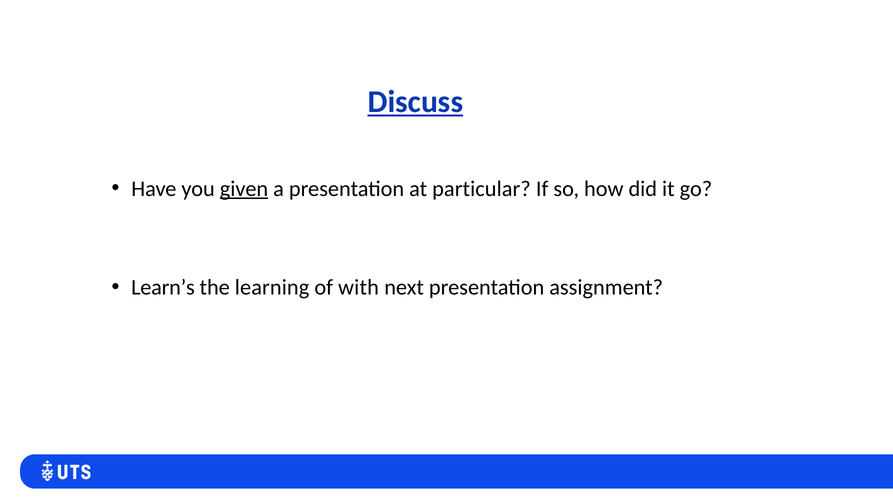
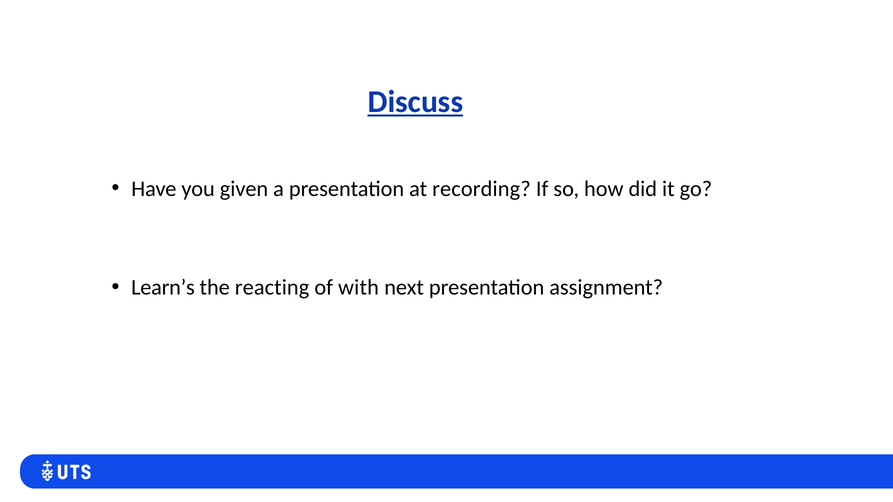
given underline: present -> none
particular: particular -> recording
learning: learning -> reacting
